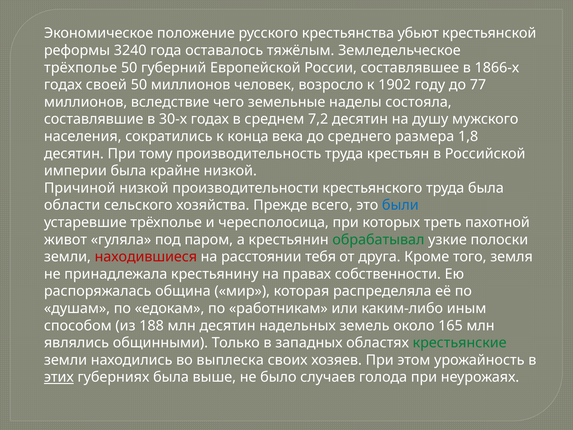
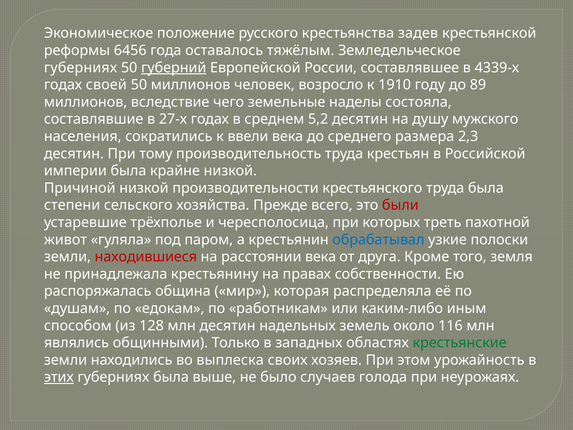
убьют: убьют -> задев
3240: 3240 -> 6456
трёхполье at (81, 68): трёхполье -> губерниях
губерний underline: none -> present
1866-х: 1866-х -> 4339-х
1902: 1902 -> 1910
77: 77 -> 89
30-х: 30-х -> 27-х
7,2: 7,2 -> 5,2
конца: конца -> ввели
1,8: 1,8 -> 2,3
области: области -> степени
были colour: blue -> red
обрабатывал colour: green -> blue
расстоянии тебя: тебя -> века
188: 188 -> 128
165: 165 -> 116
